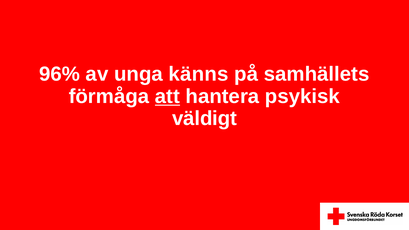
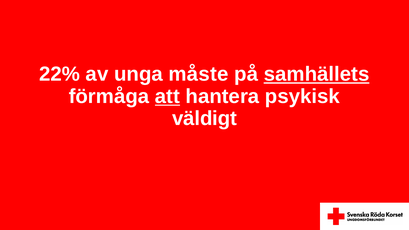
96%: 96% -> 22%
känns: känns -> måste
samhällets underline: none -> present
